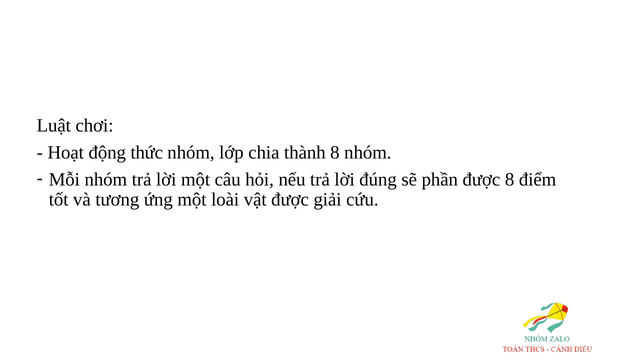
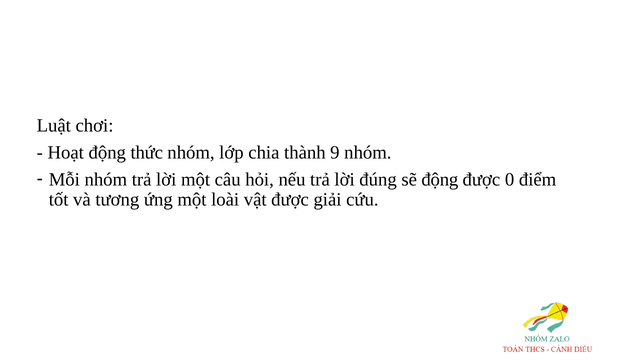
thành 8: 8 -> 9
sẽ phần: phần -> động
được 8: 8 -> 0
